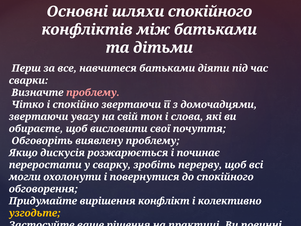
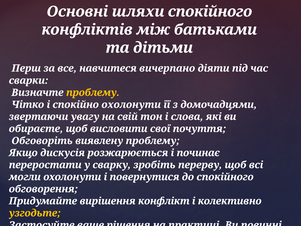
навчитеся батьками: батьками -> вичерпано
проблему at (93, 92) colour: pink -> yellow
спокійно звертаючи: звертаючи -> охолонути
